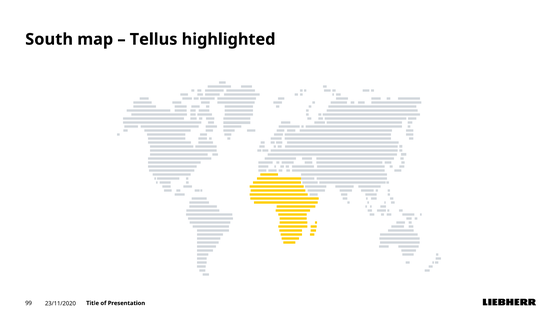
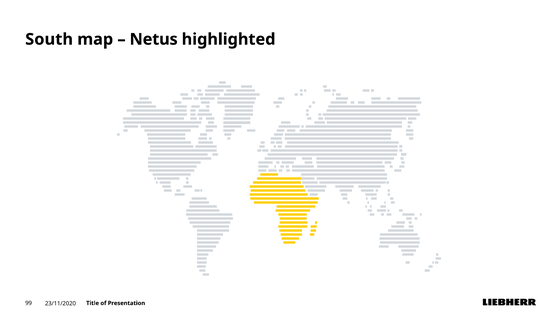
Tellus: Tellus -> Netus
